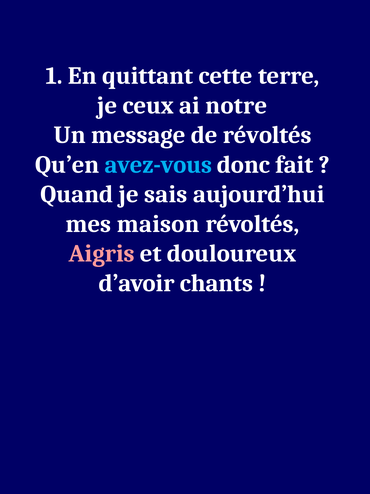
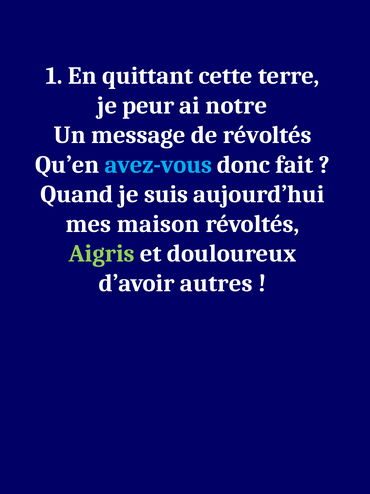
ceux: ceux -> peur
sais: sais -> suis
Aigris colour: pink -> light green
chants: chants -> autres
